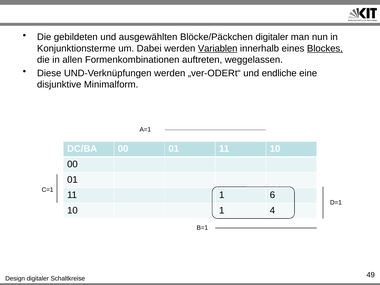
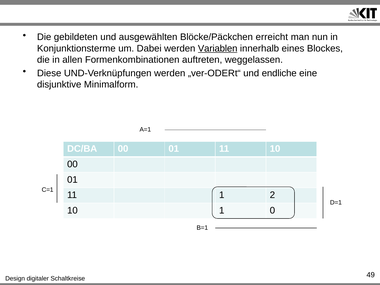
Blöcke/Päckchen digitaler: digitaler -> erreicht
Blockes underline: present -> none
6: 6 -> 2
4: 4 -> 0
